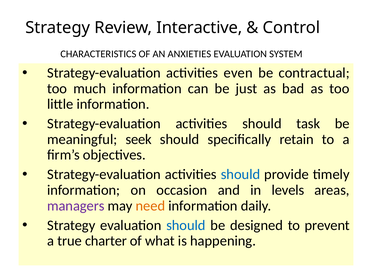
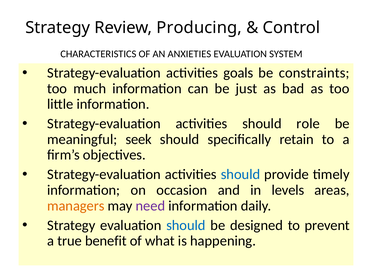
Interactive: Interactive -> Producing
even: even -> goals
contractual: contractual -> constraints
task: task -> role
managers colour: purple -> orange
need colour: orange -> purple
charter: charter -> benefit
